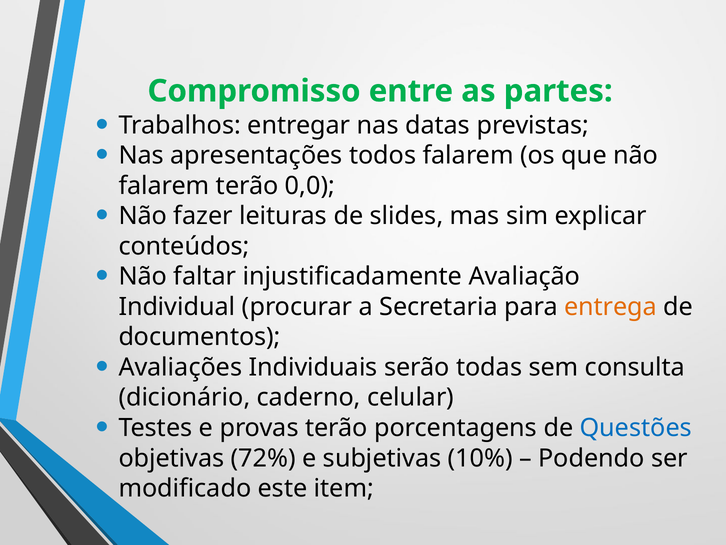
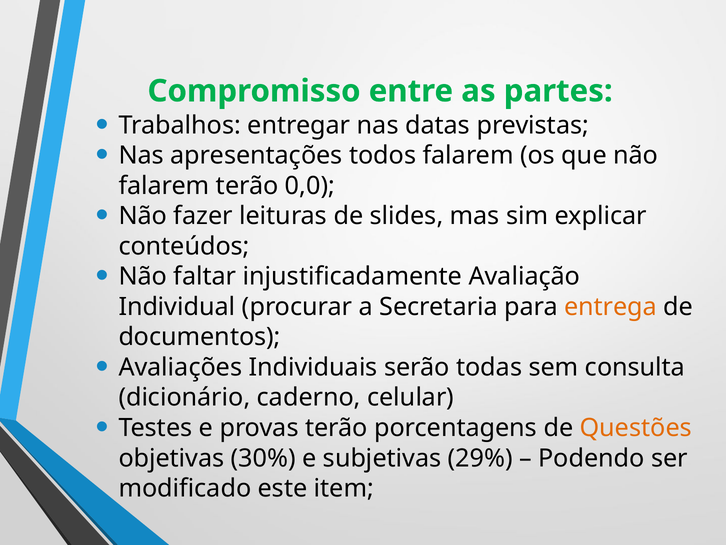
Questões colour: blue -> orange
72%: 72% -> 30%
10%: 10% -> 29%
